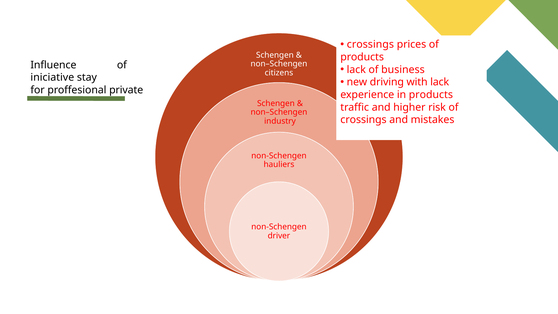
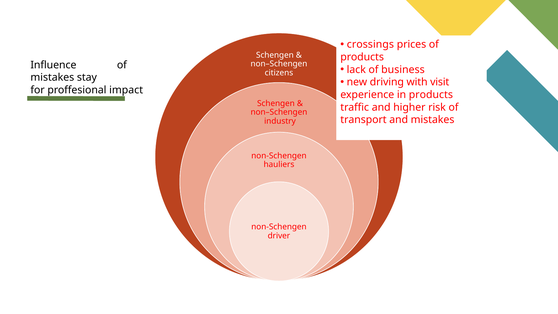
iniciative at (52, 77): iniciative -> mistakes
with lack: lack -> visit
private: private -> impact
crossings at (363, 120): crossings -> transport
